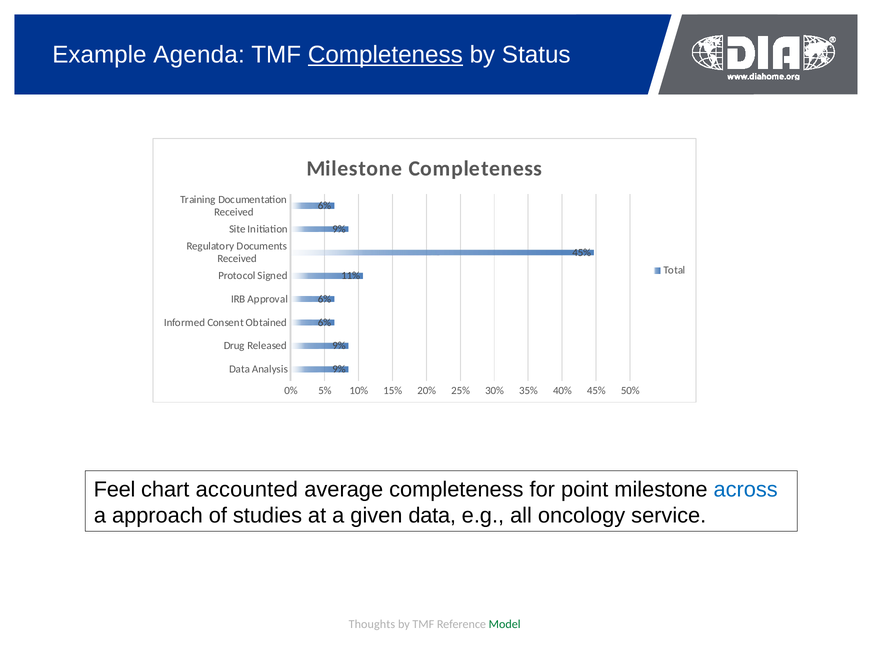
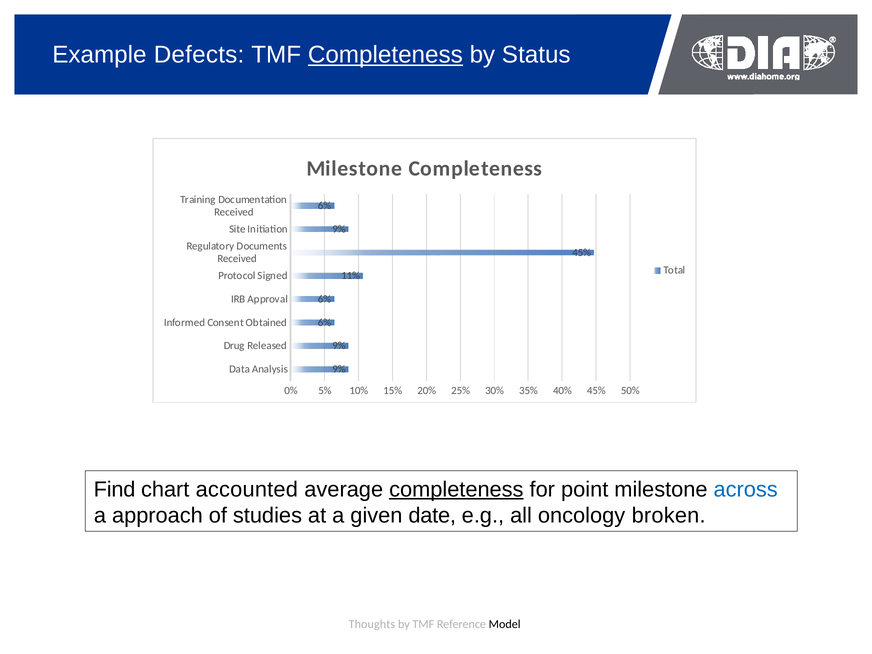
Agenda: Agenda -> Defects
Feel: Feel -> Find
completeness at (456, 489) underline: none -> present
given data: data -> date
service: service -> broken
Model colour: green -> black
